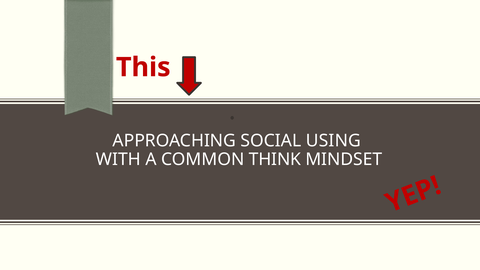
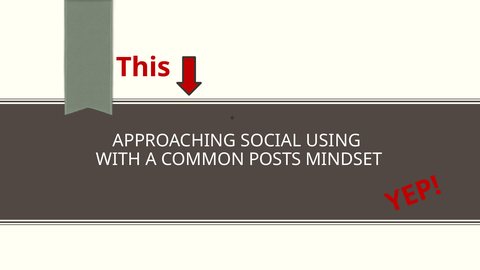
THINK: THINK -> POSTS
